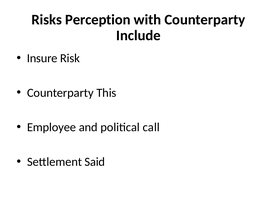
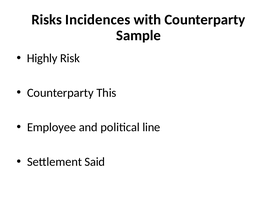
Perception: Perception -> Incidences
Include: Include -> Sample
Insure: Insure -> Highly
call: call -> line
